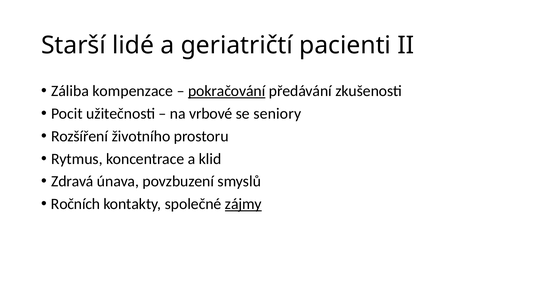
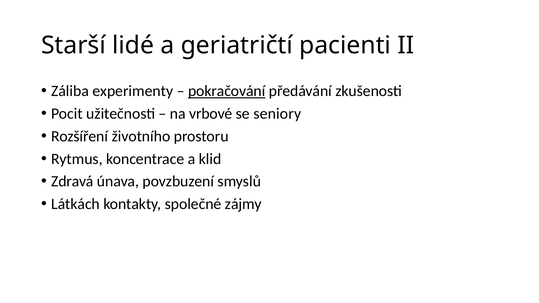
kompenzace: kompenzace -> experimenty
Ročních: Ročních -> Látkách
zájmy underline: present -> none
